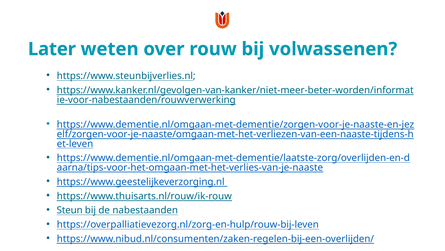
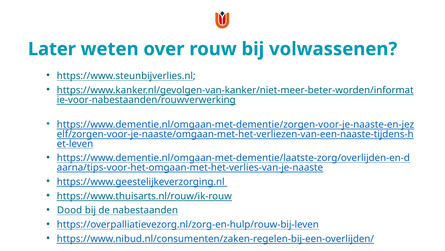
Steun: Steun -> Dood
